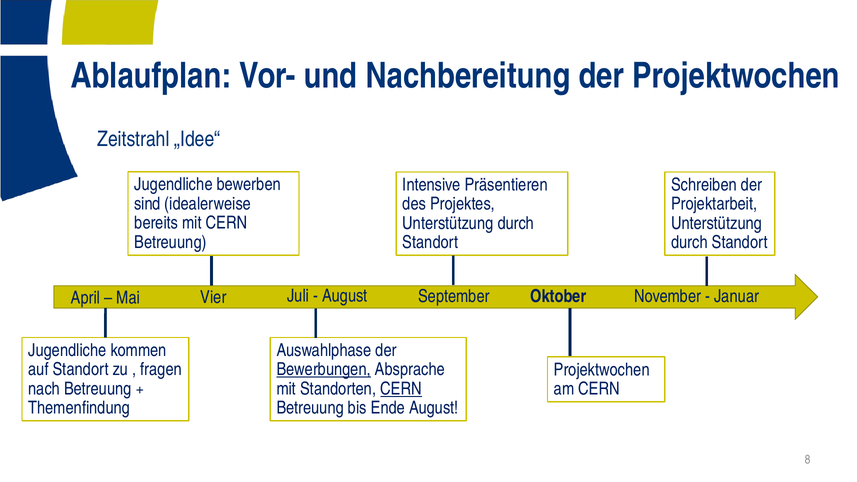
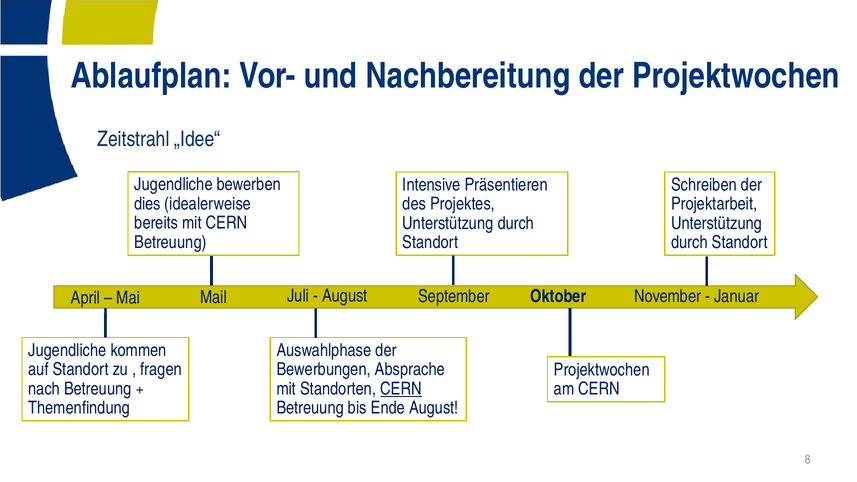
sind: sind -> dies
Vier: Vier -> Mail
Bewerbungen underline: present -> none
